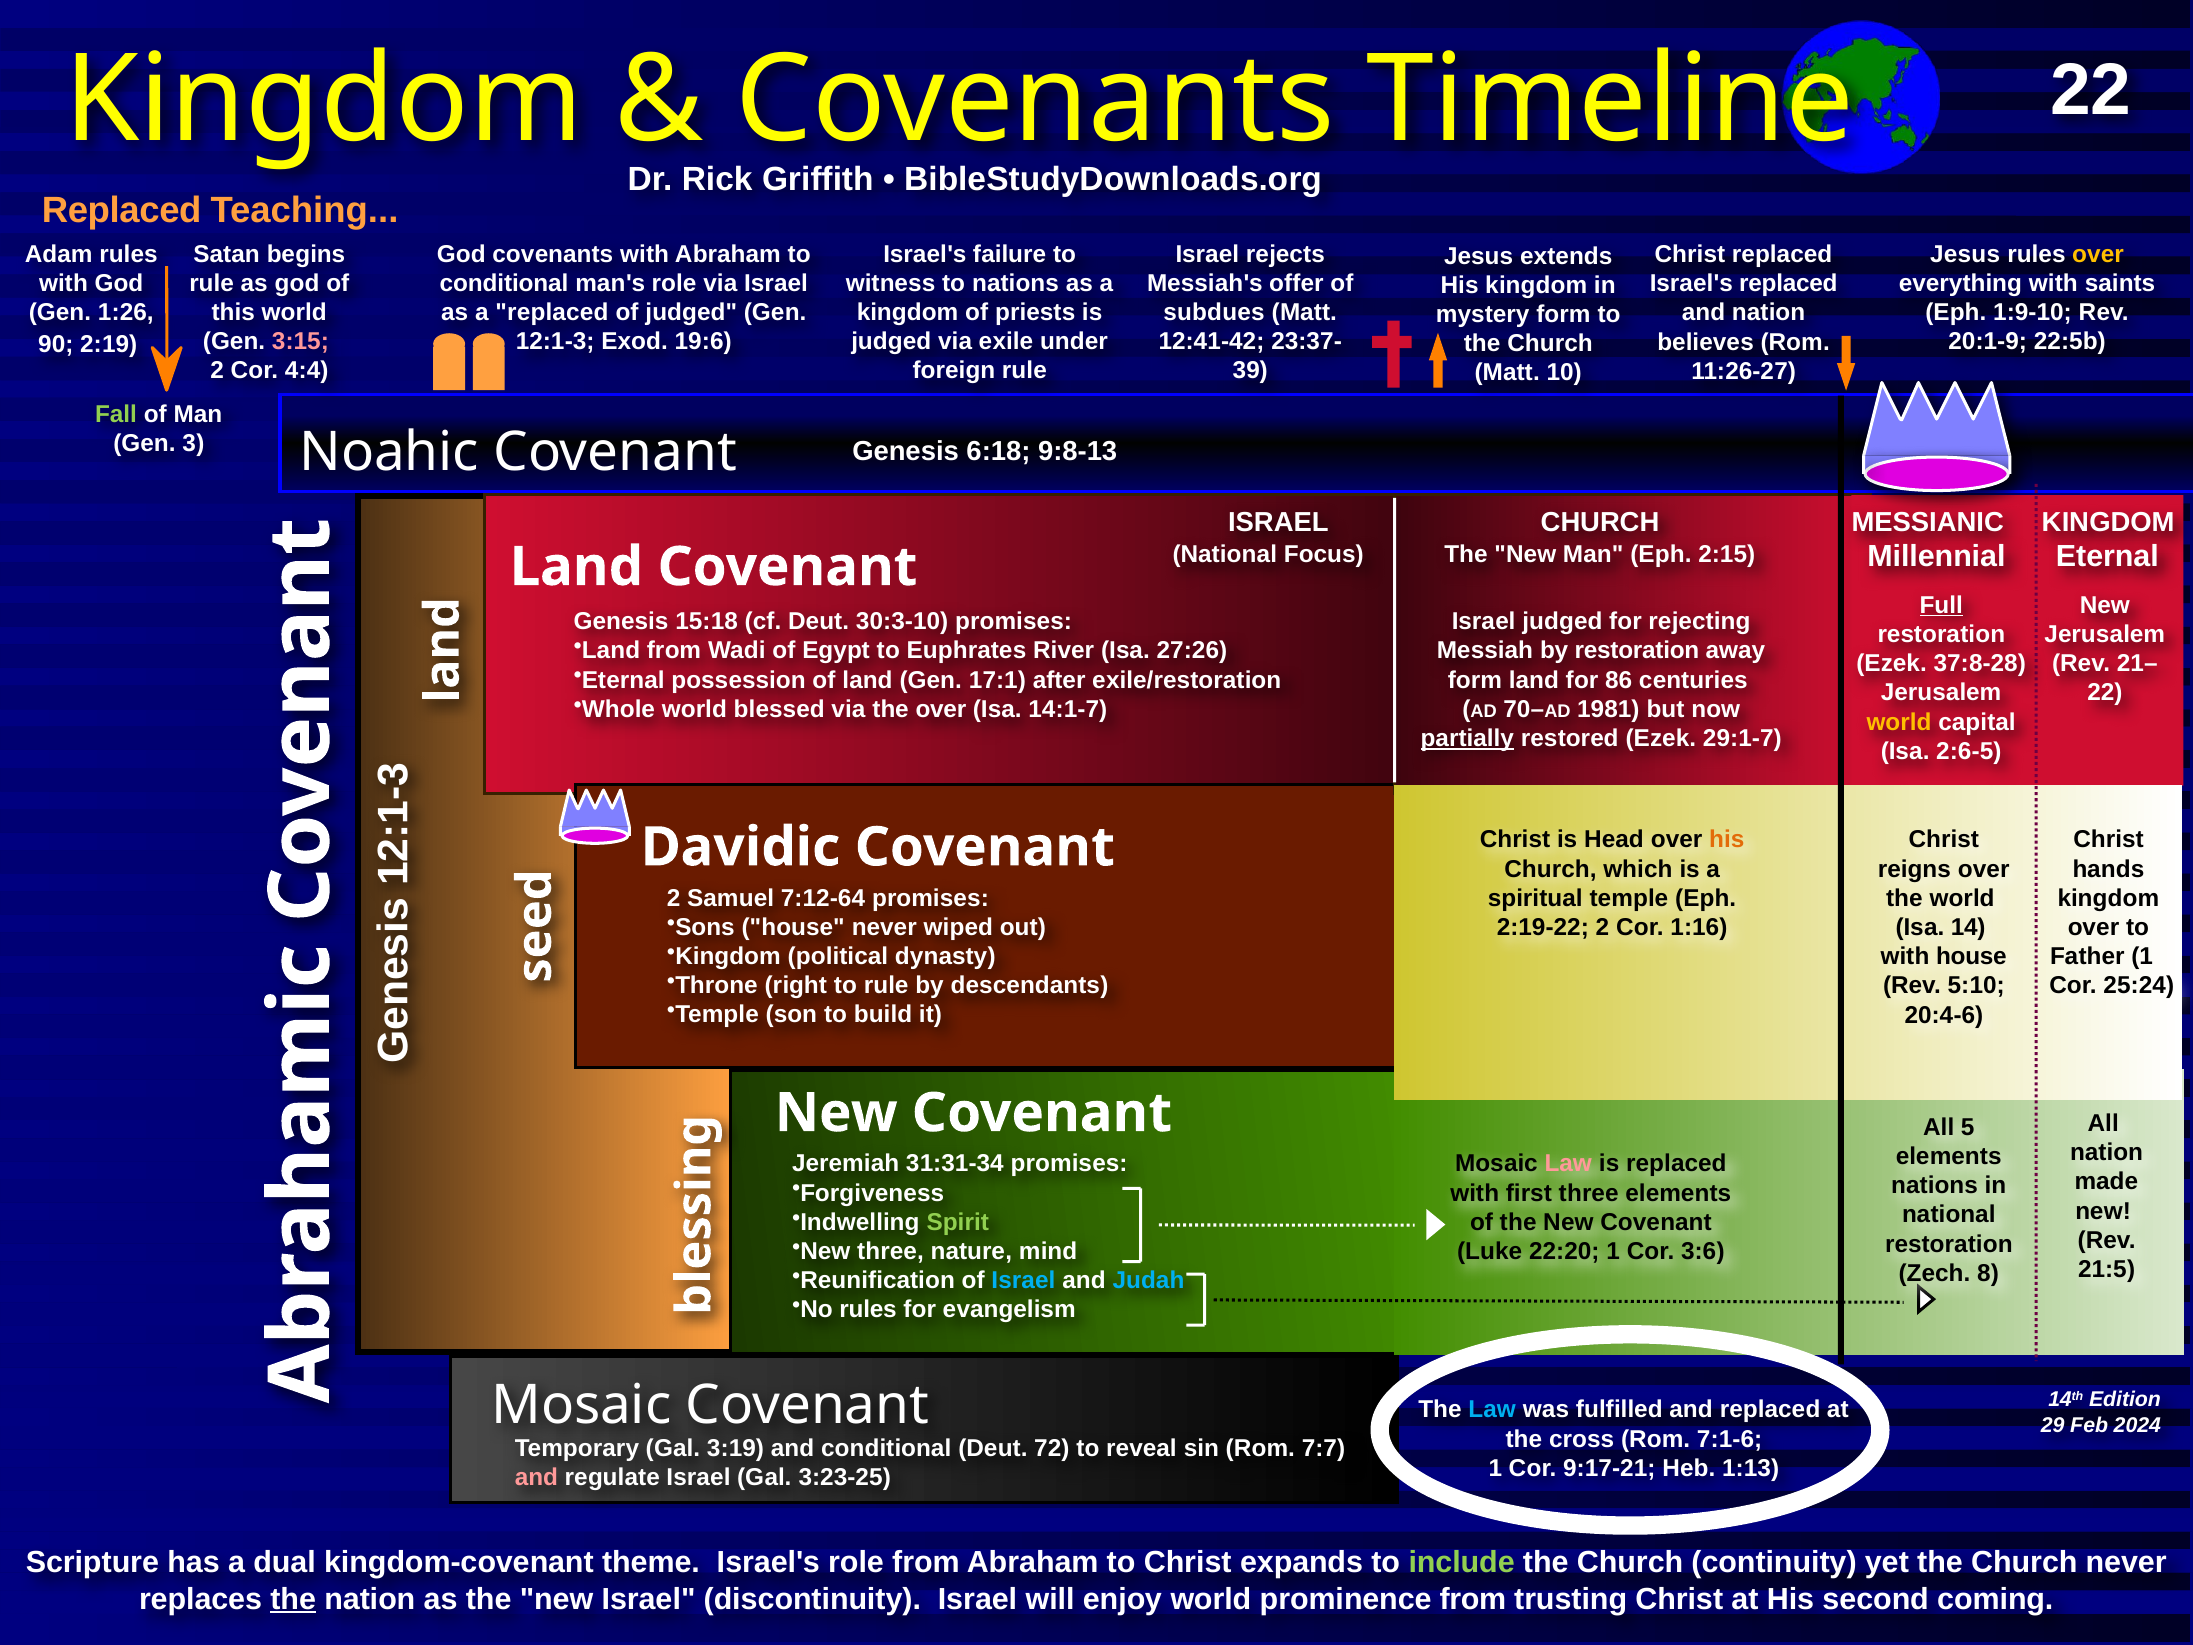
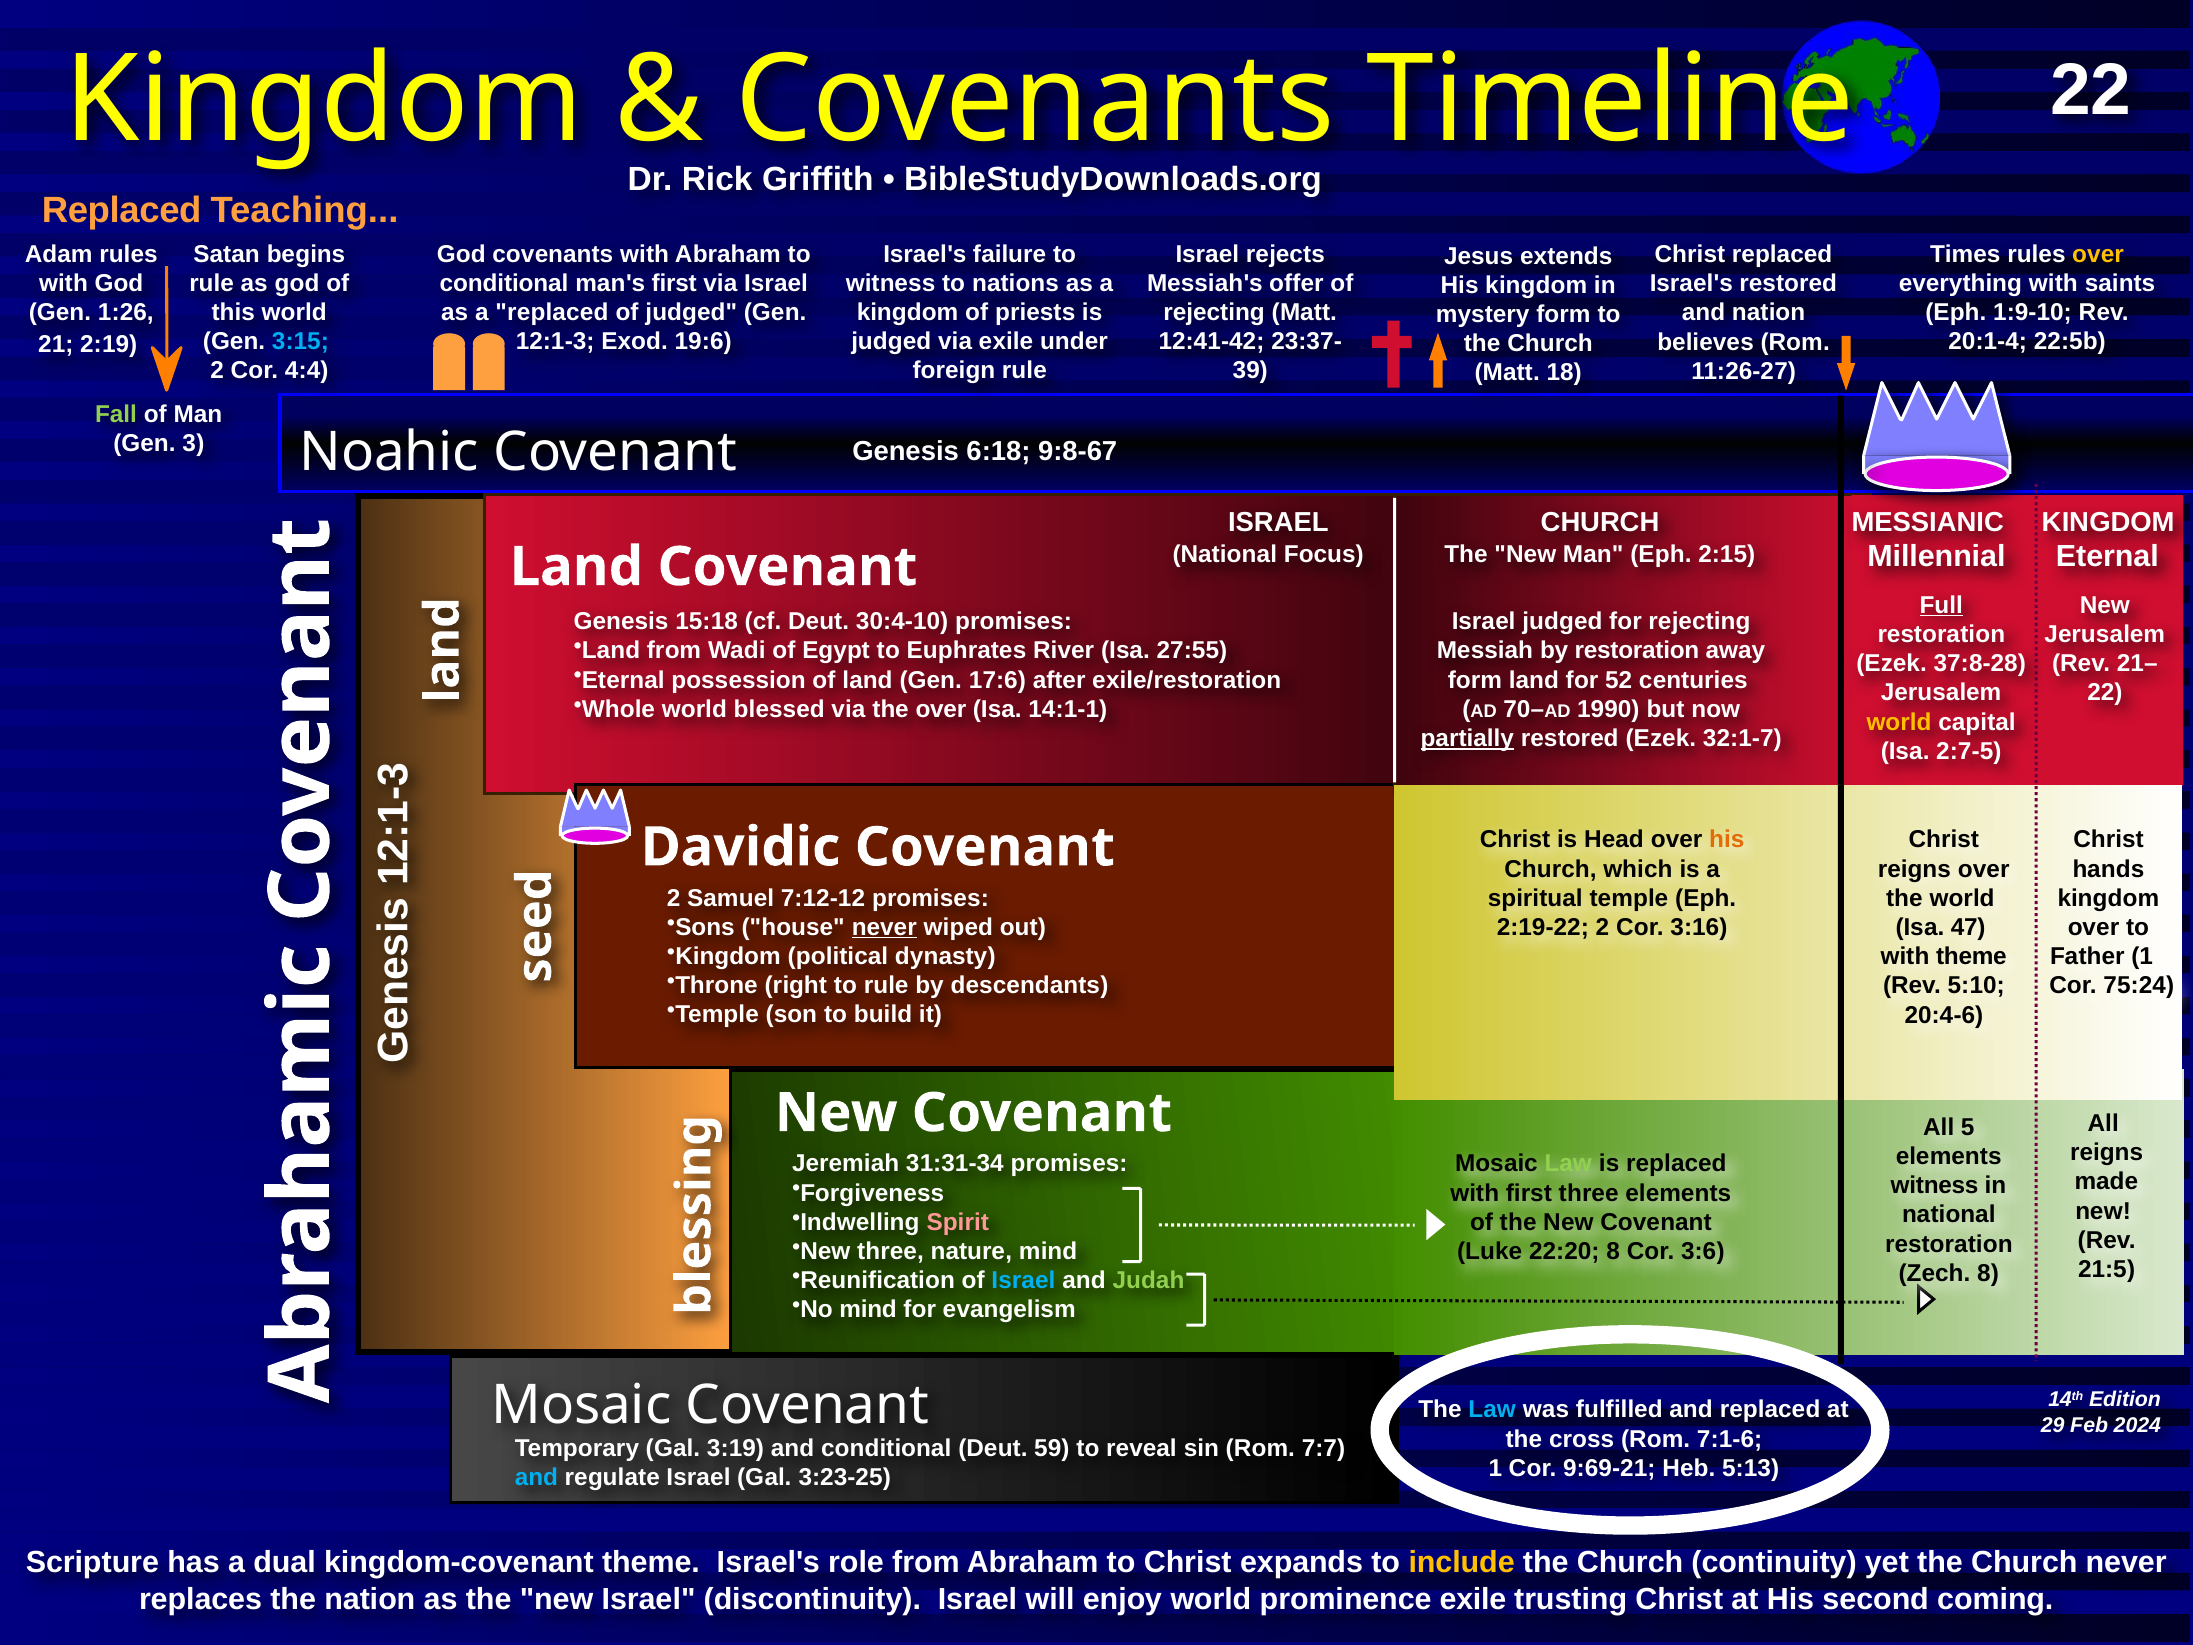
Jesus at (1965, 254): Jesus -> Times
man's role: role -> first
Israel's replaced: replaced -> restored
subdues at (1214, 313): subdues -> rejecting
3:15 colour: pink -> light blue
20:1-9: 20:1-9 -> 20:1-4
90: 90 -> 21
10: 10 -> 18
9:8-13: 9:8-13 -> 9:8-67
30:3-10: 30:3-10 -> 30:4-10
27:26: 27:26 -> 27:55
17:1: 17:1 -> 17:6
86: 86 -> 52
14:1-7: 14:1-7 -> 14:1-1
1981: 1981 -> 1990
29:1-7: 29:1-7 -> 32:1-7
2:6-5: 2:6-5 -> 2:7-5
7:12-64: 7:12-64 -> 7:12-12
never at (884, 927) underline: none -> present
1:16: 1:16 -> 3:16
14: 14 -> 47
with house: house -> theme
25:24: 25:24 -> 75:24
nation at (2107, 1153): nation -> reigns
Law at (1568, 1164) colour: pink -> light green
nations at (1934, 1186): nations -> witness
Spirit colour: light green -> pink
22:20 1: 1 -> 8
Judah colour: light blue -> light green
No rules: rules -> mind
72: 72 -> 59
9:17-21: 9:17-21 -> 9:69-21
1:13: 1:13 -> 5:13
and at (536, 1477) colour: pink -> light blue
include colour: light green -> yellow
the at (293, 1599) underline: present -> none
prominence from: from -> exile
